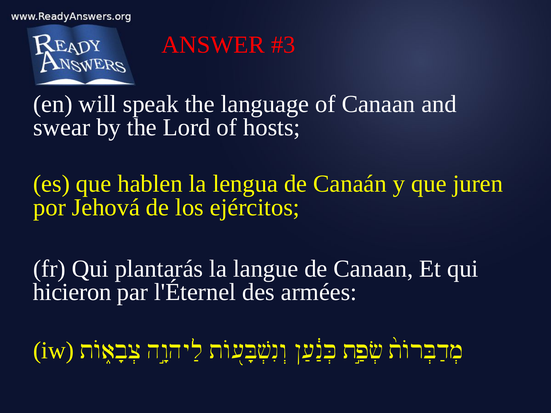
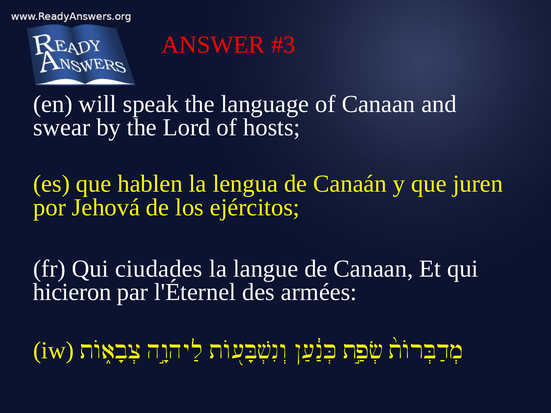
plantarás: plantarás -> ciudades
